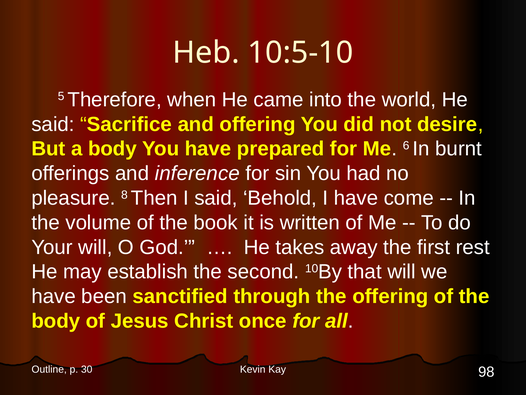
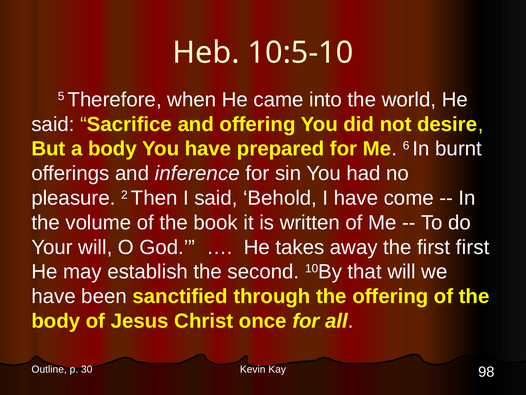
8: 8 -> 2
first rest: rest -> first
